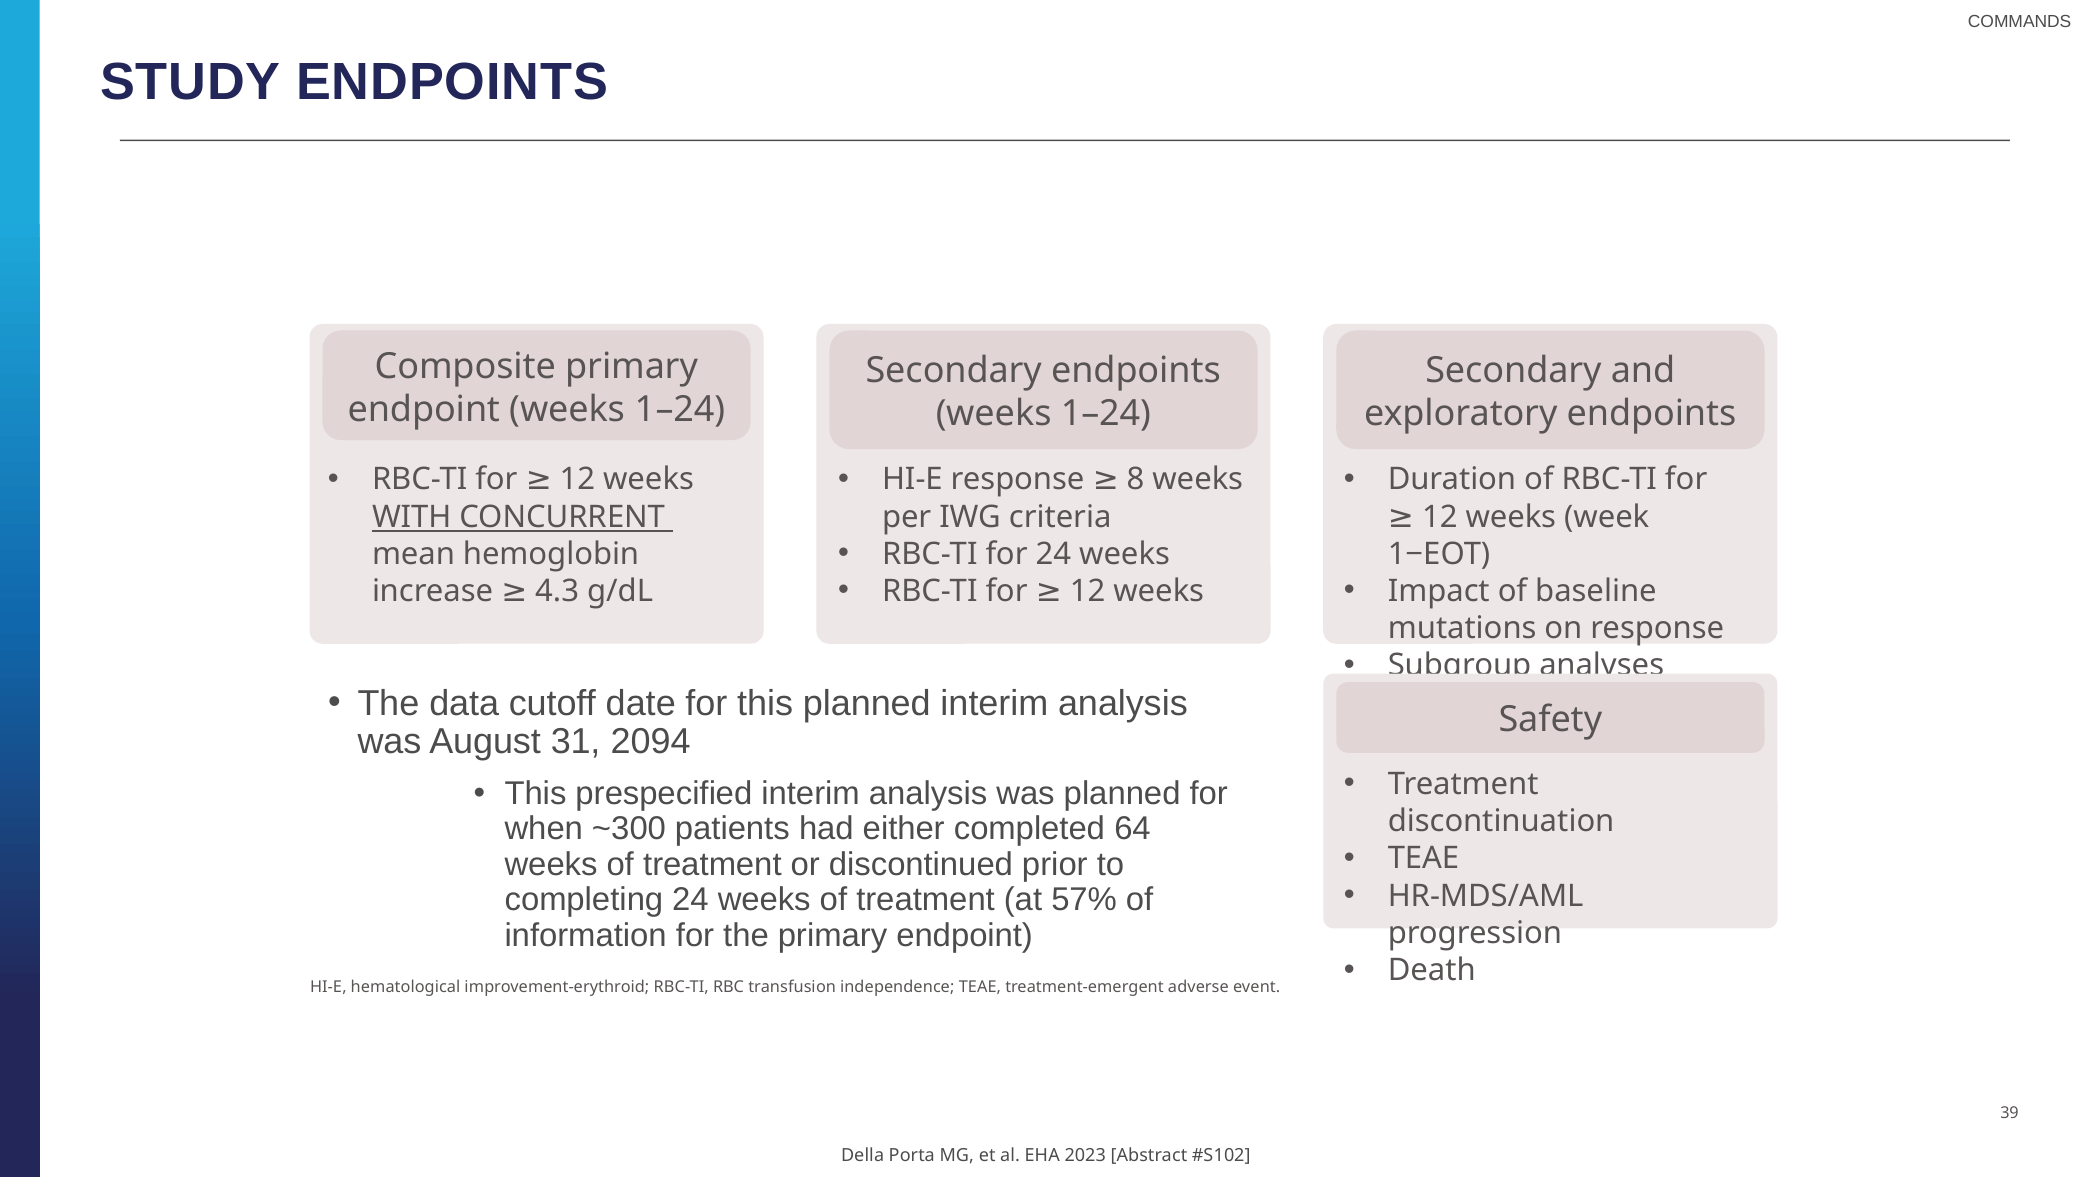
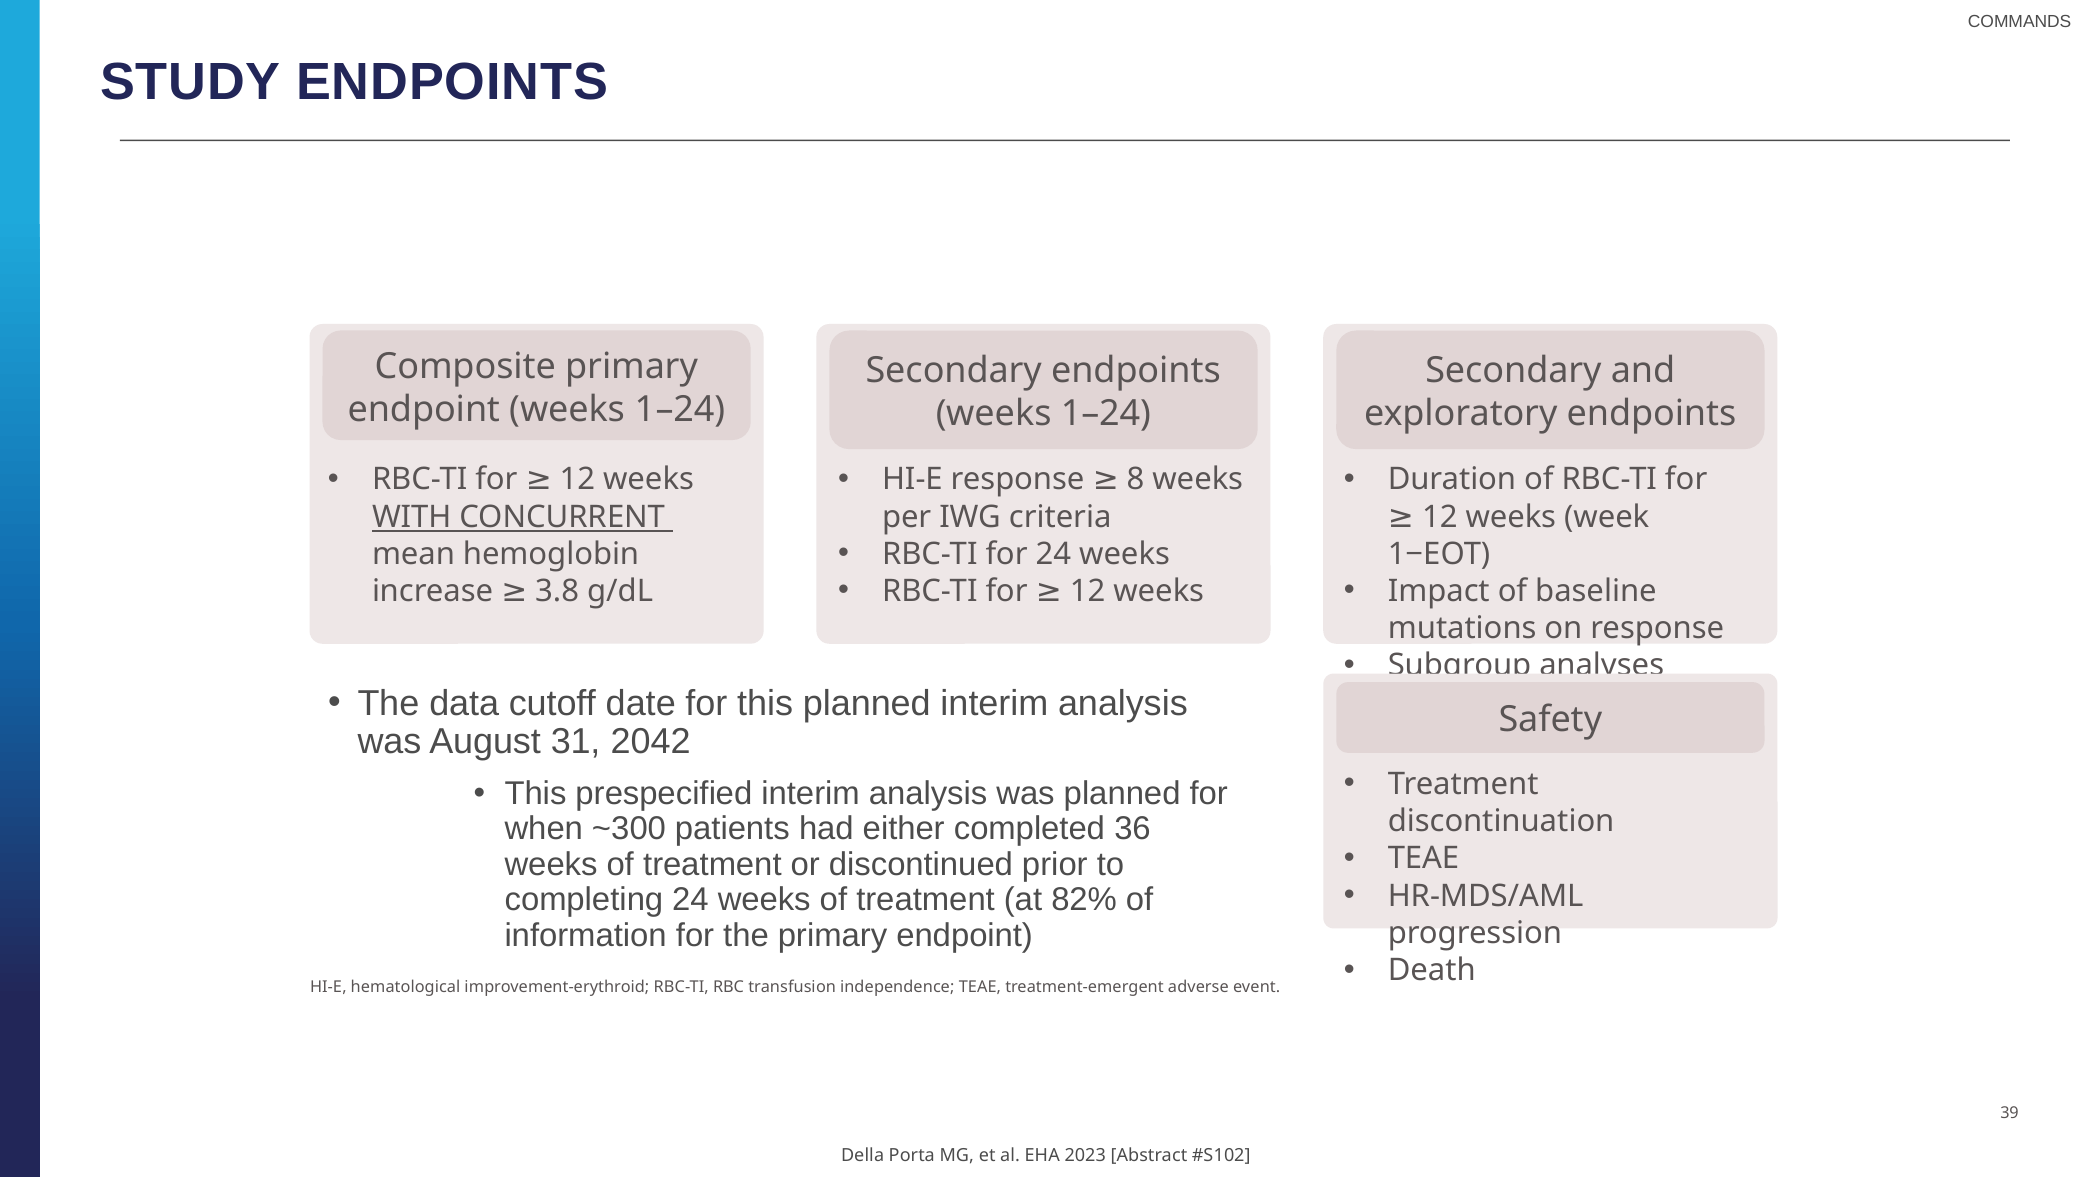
4.3: 4.3 -> 3.8
2094: 2094 -> 2042
64: 64 -> 36
57%: 57% -> 82%
